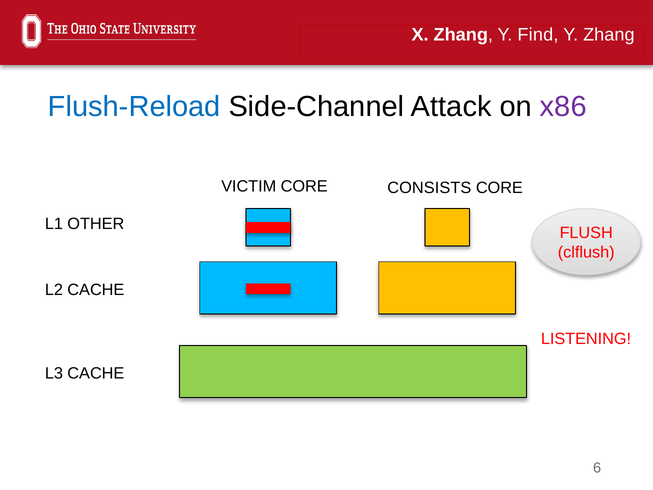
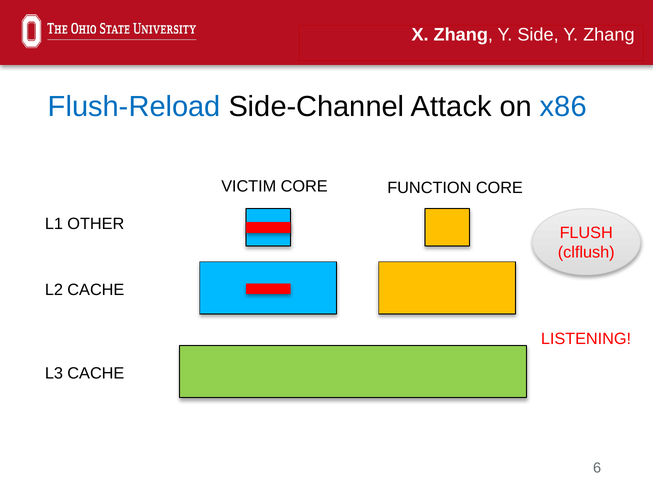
Find: Find -> Side
x86 colour: purple -> blue
CONSISTS: CONSISTS -> FUNCTION
